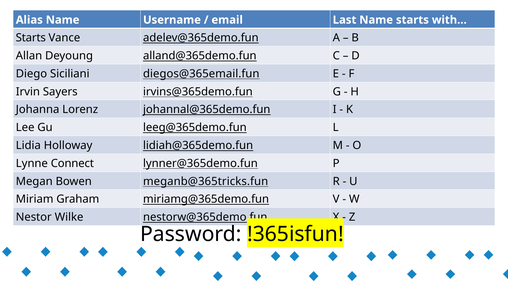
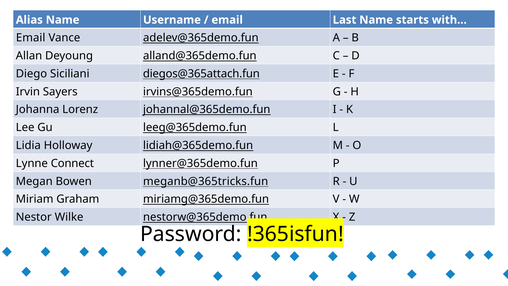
Starts at (31, 38): Starts -> Email
diegos@365email.fun: diegos@365email.fun -> diegos@365attach.fun
